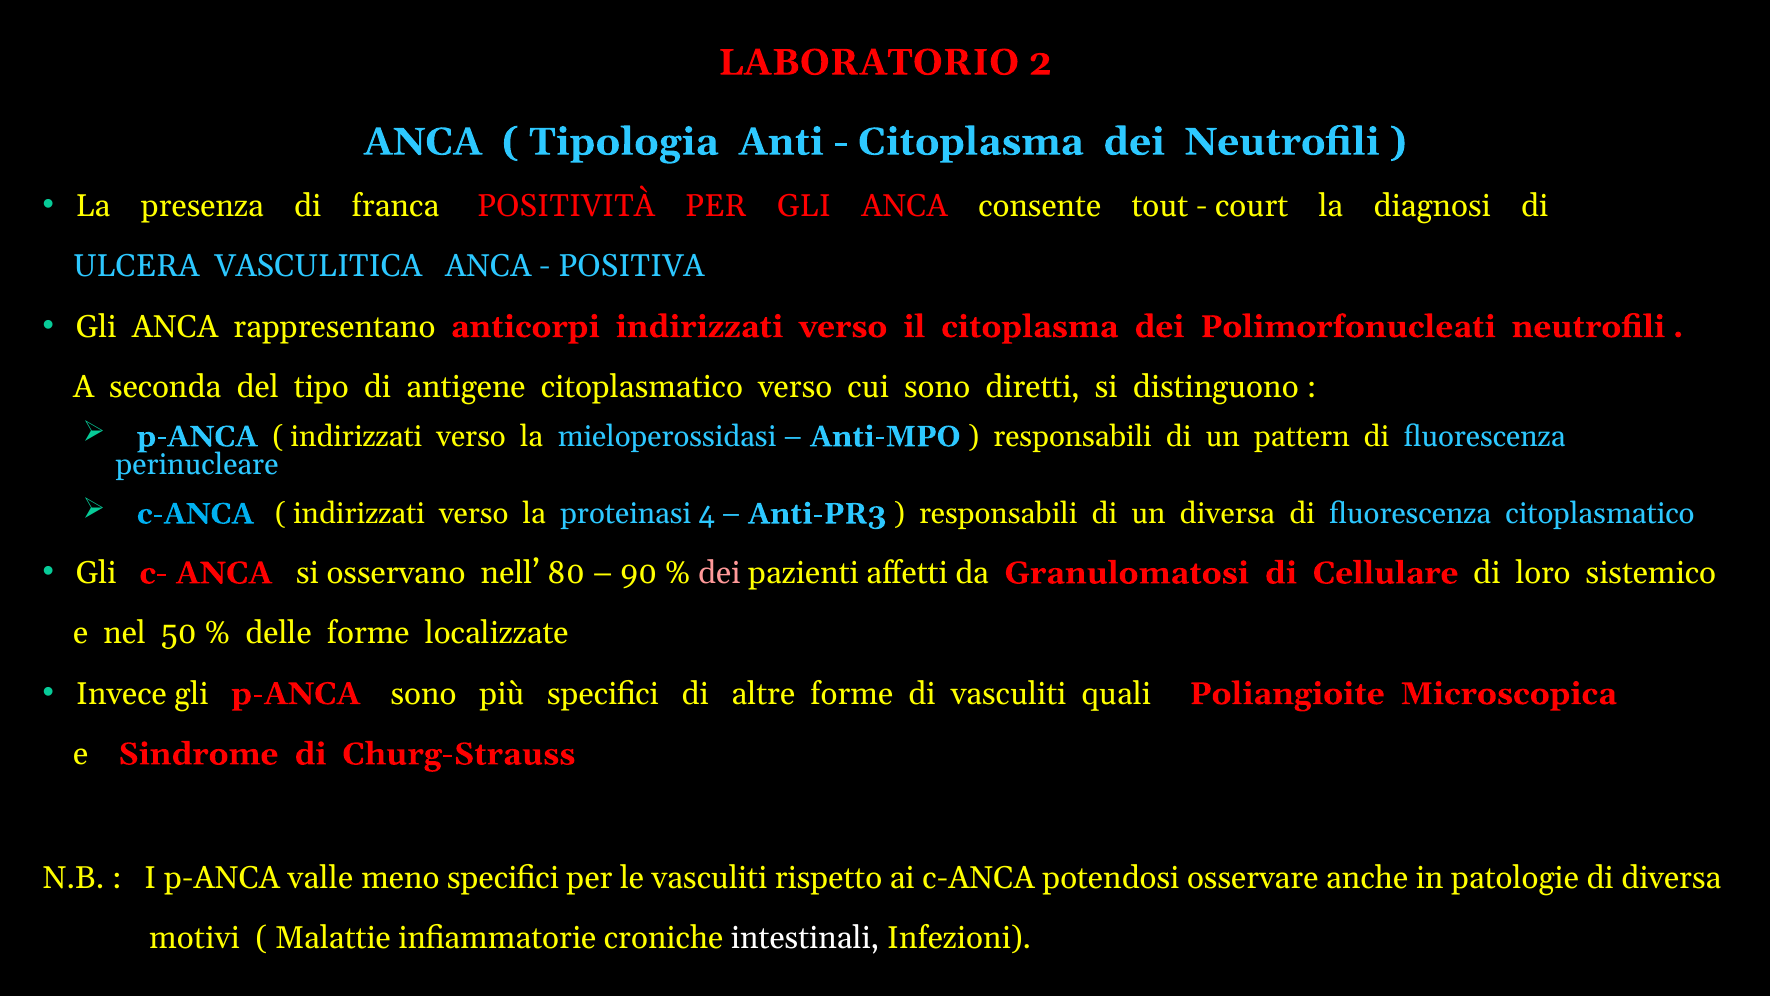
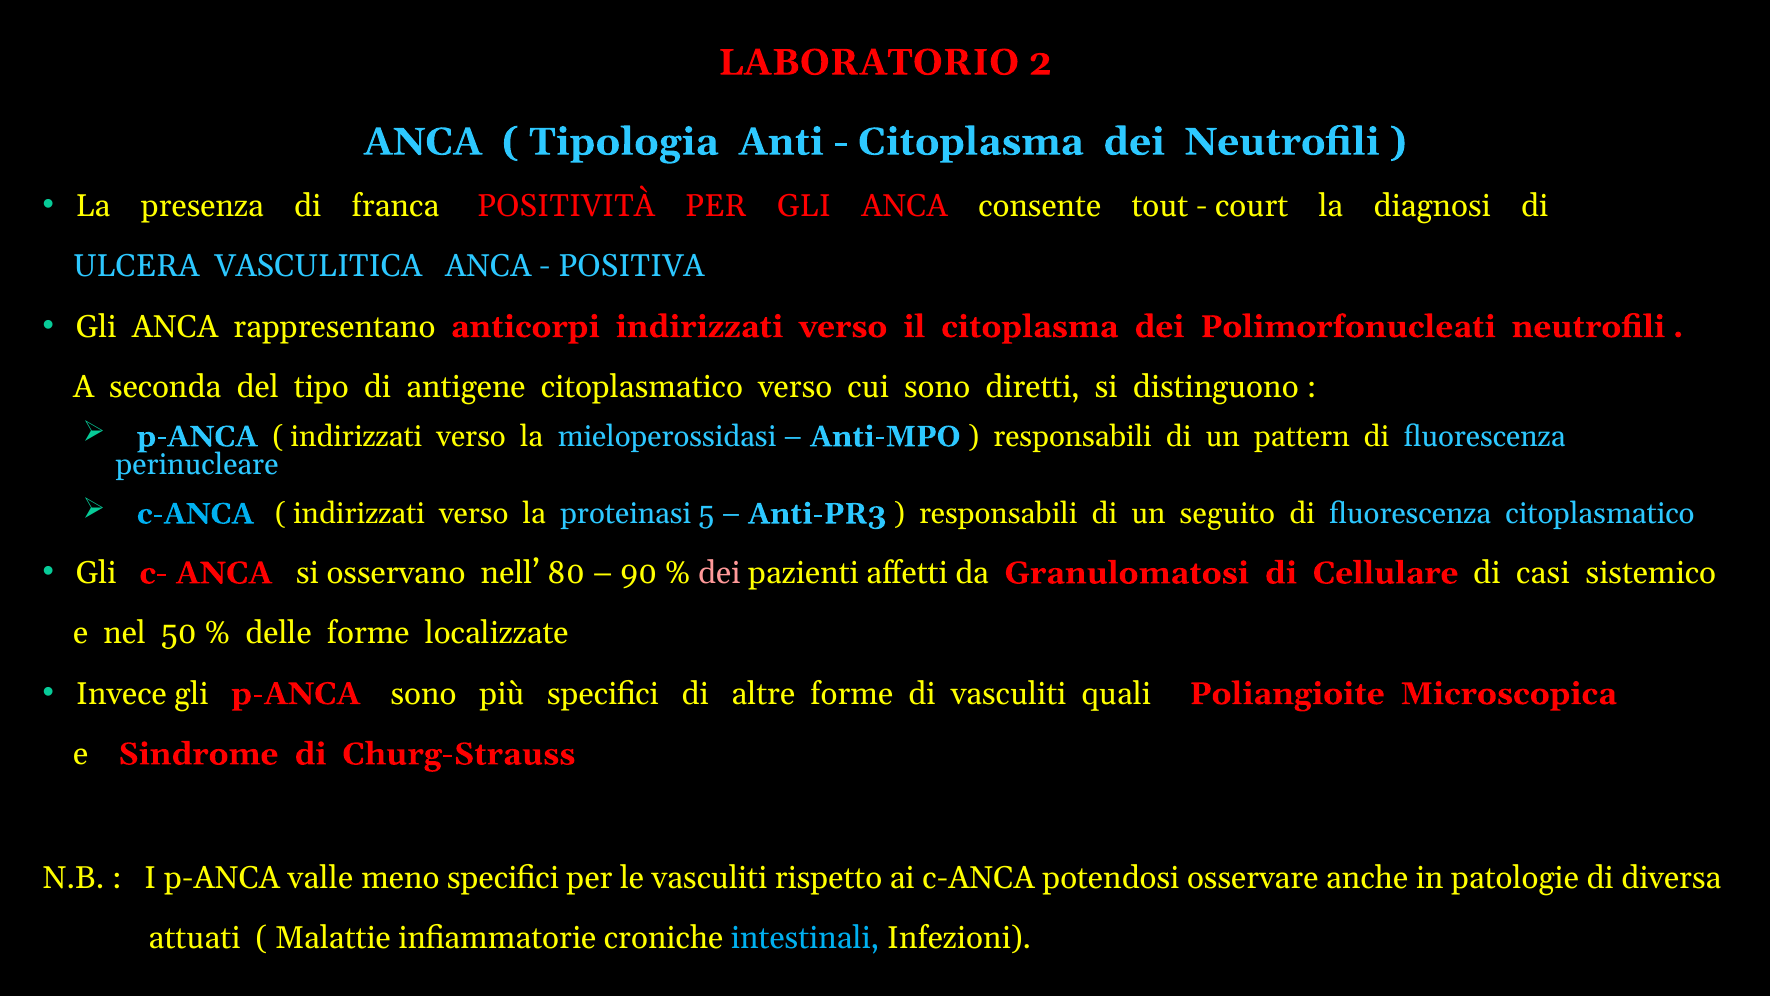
4: 4 -> 5
un diversa: diversa -> seguito
loro: loro -> casi
motivi: motivi -> attuati
intestinali colour: white -> light blue
